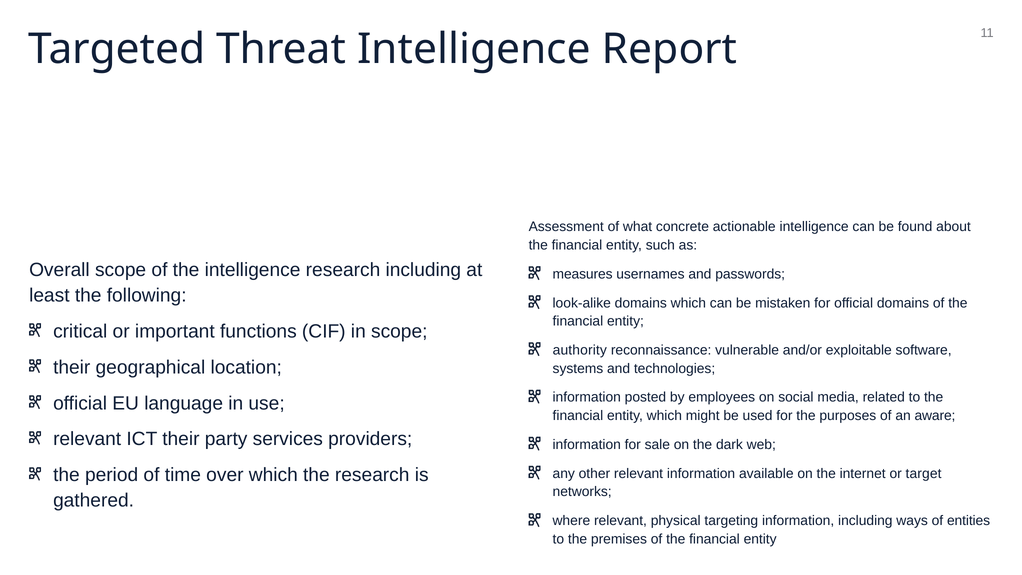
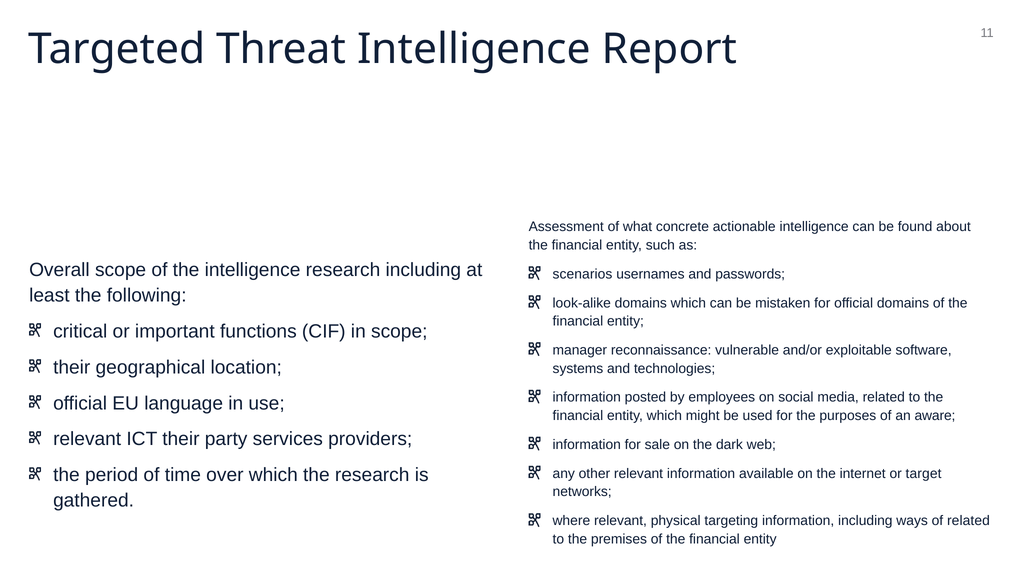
measures: measures -> scenarios
authority: authority -> manager
of entities: entities -> related
